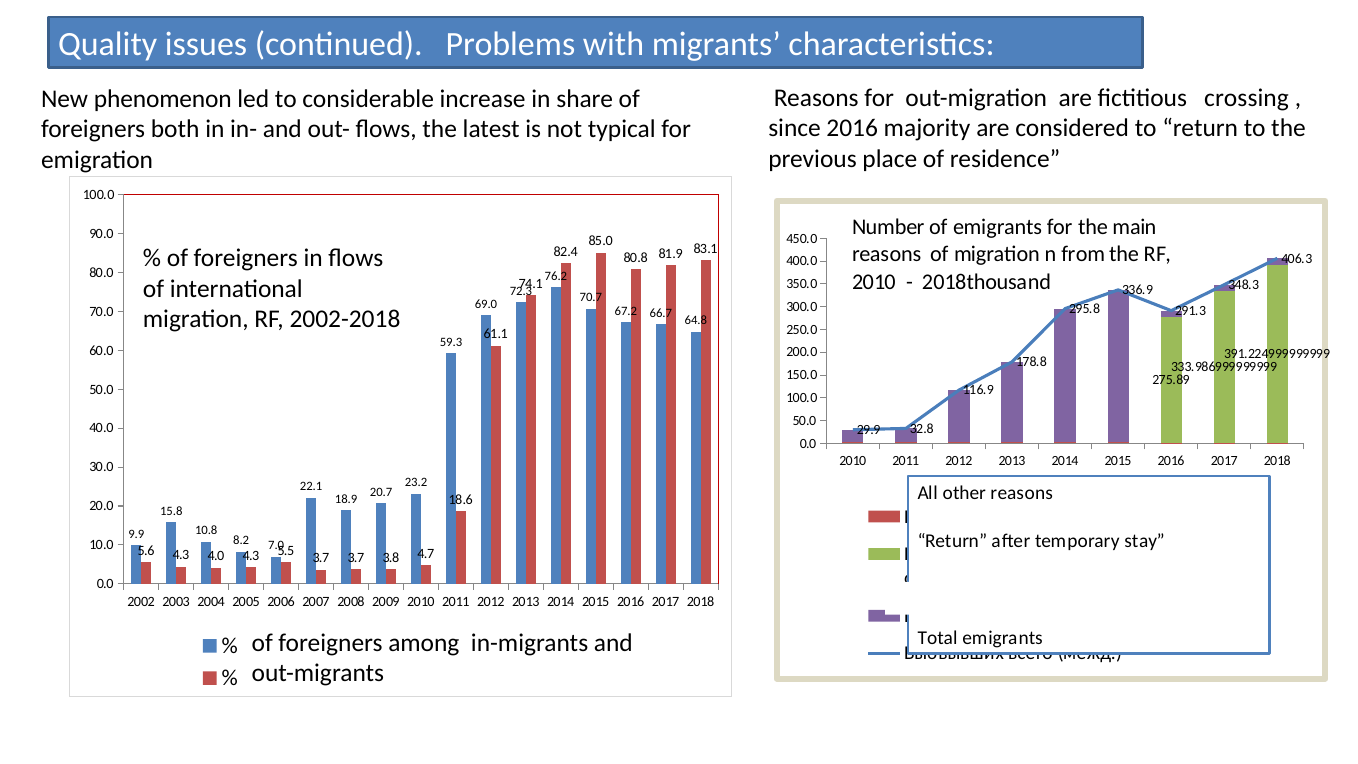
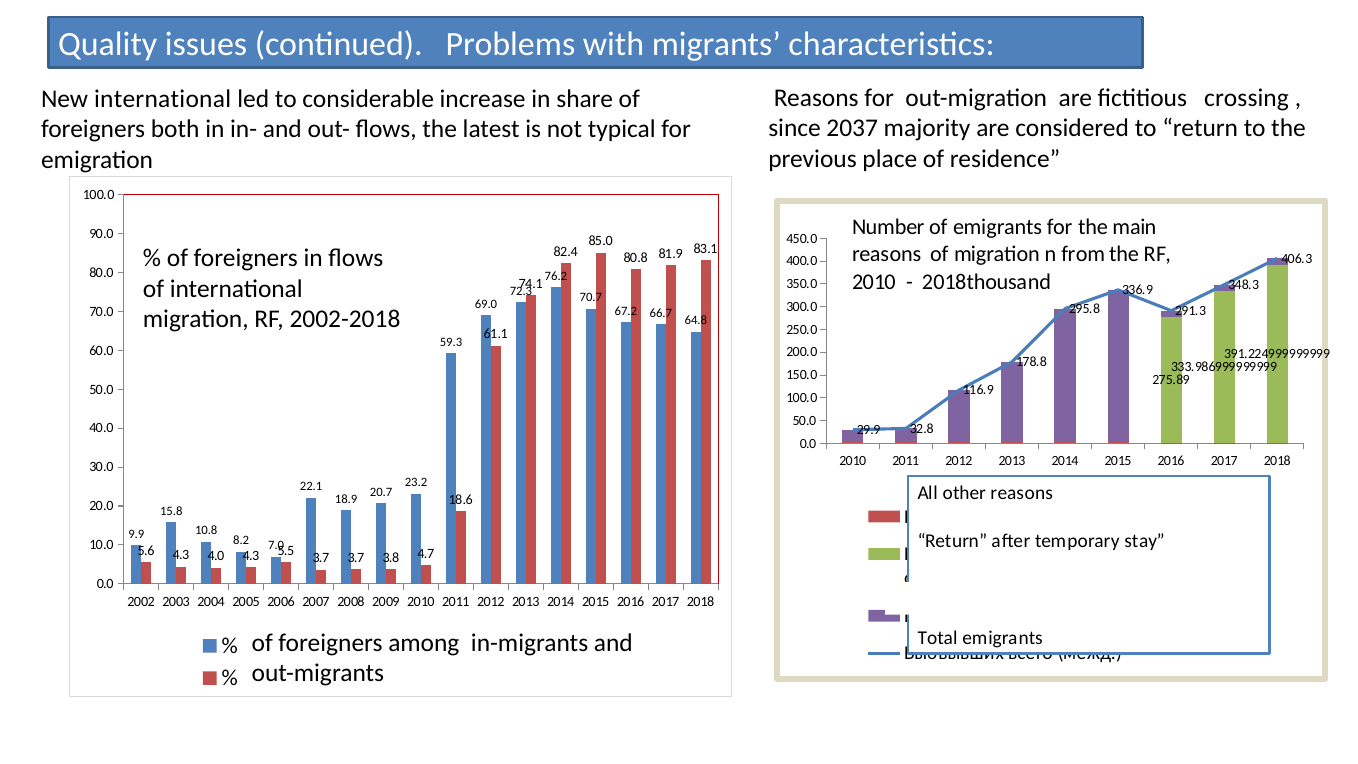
New phenomenon: phenomenon -> international
since 2016: 2016 -> 2037
